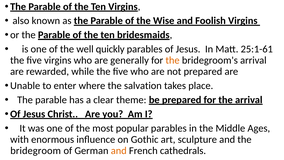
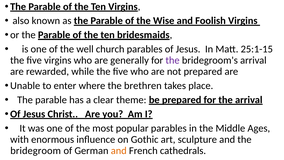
quickly: quickly -> church
25:1-61: 25:1-61 -> 25:1-15
the at (173, 60) colour: orange -> purple
salvation: salvation -> brethren
